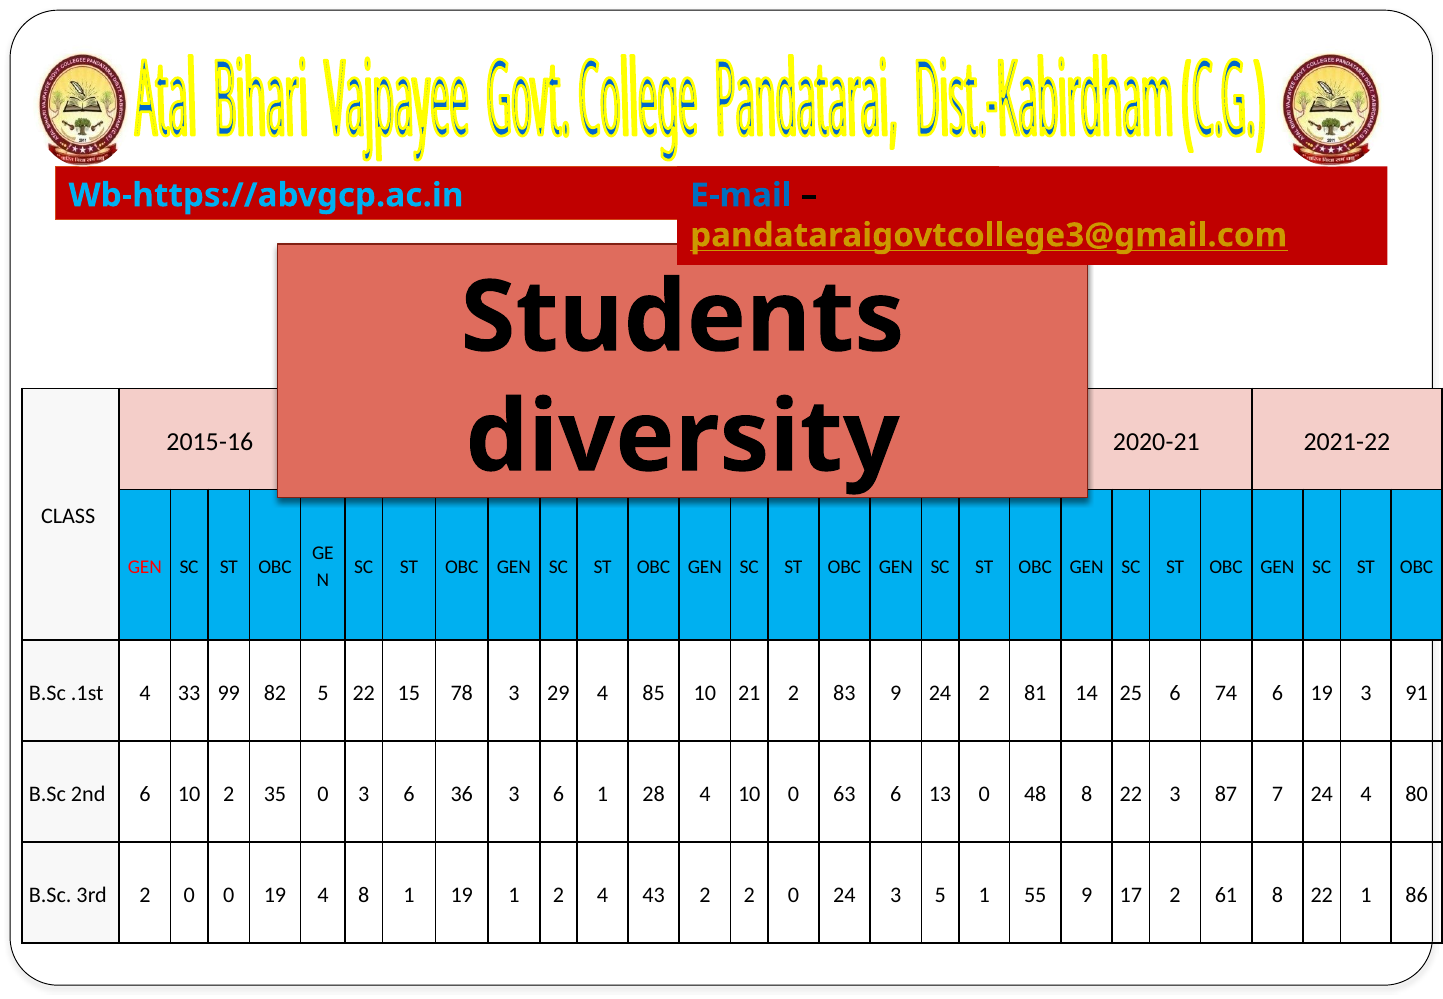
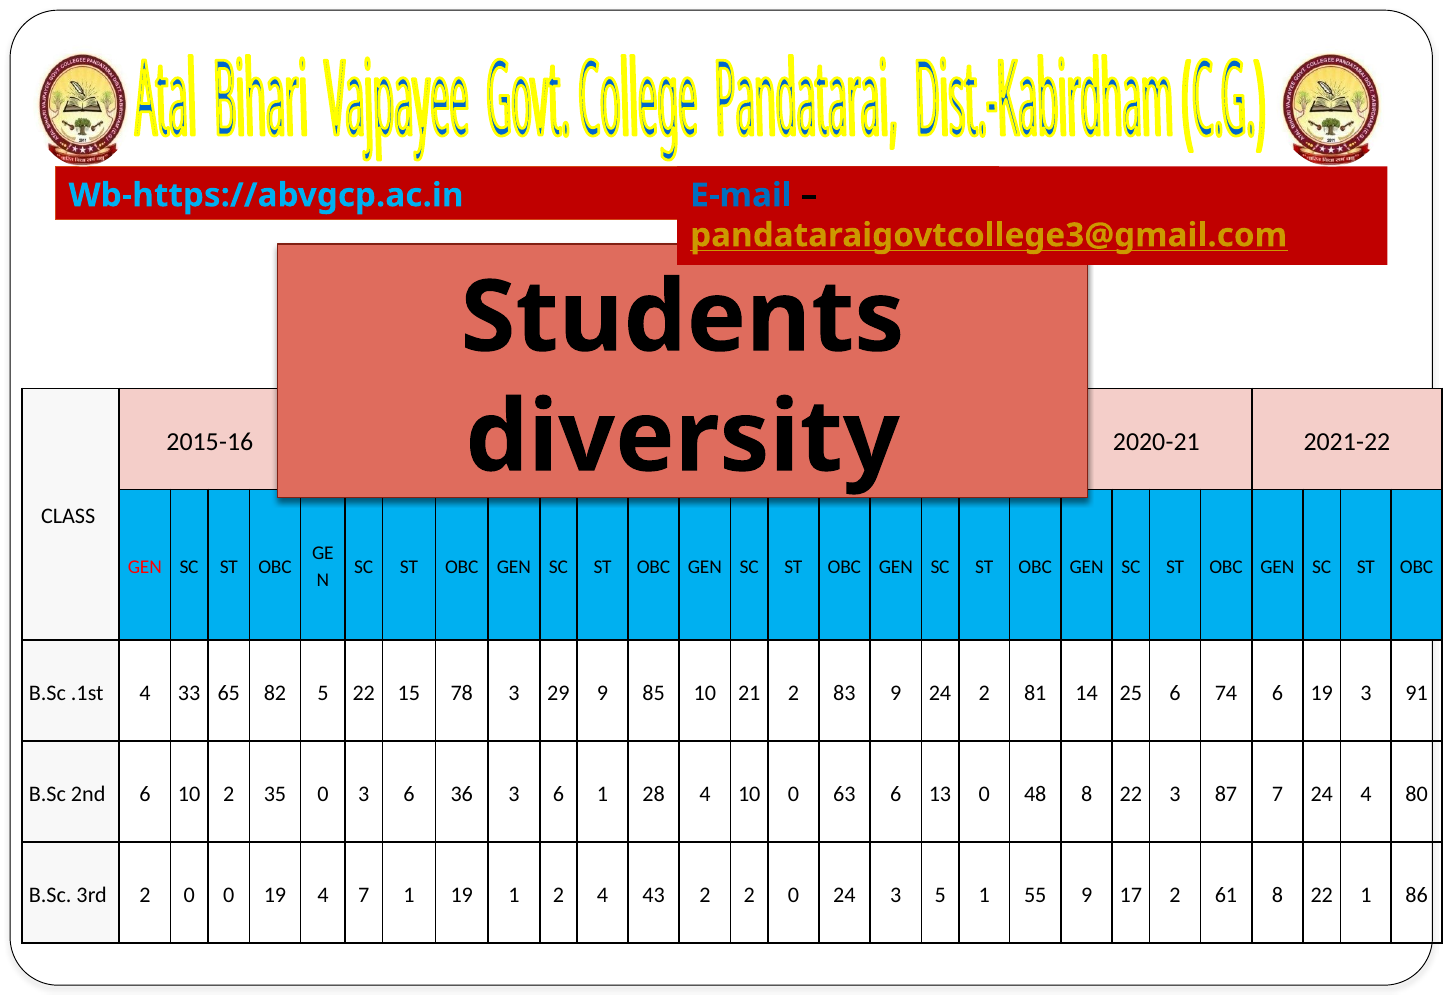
99: 99 -> 65
29 4: 4 -> 9
4 8: 8 -> 7
